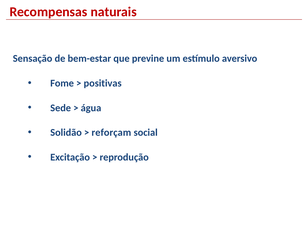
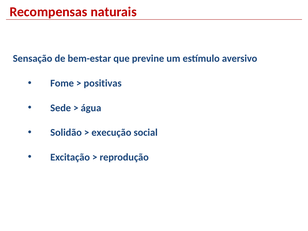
reforçam: reforçam -> execução
